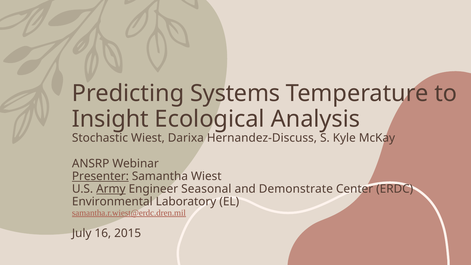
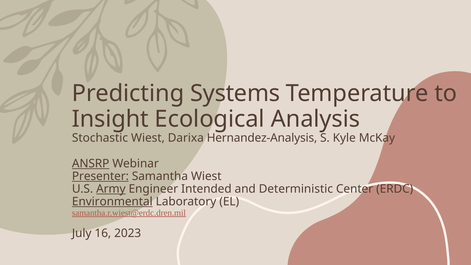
Hernandez-Discuss: Hernandez-Discuss -> Hernandez-Analysis
ANSRP underline: none -> present
Seasonal: Seasonal -> Intended
Demonstrate: Demonstrate -> Deterministic
Environmental underline: none -> present
2015: 2015 -> 2023
